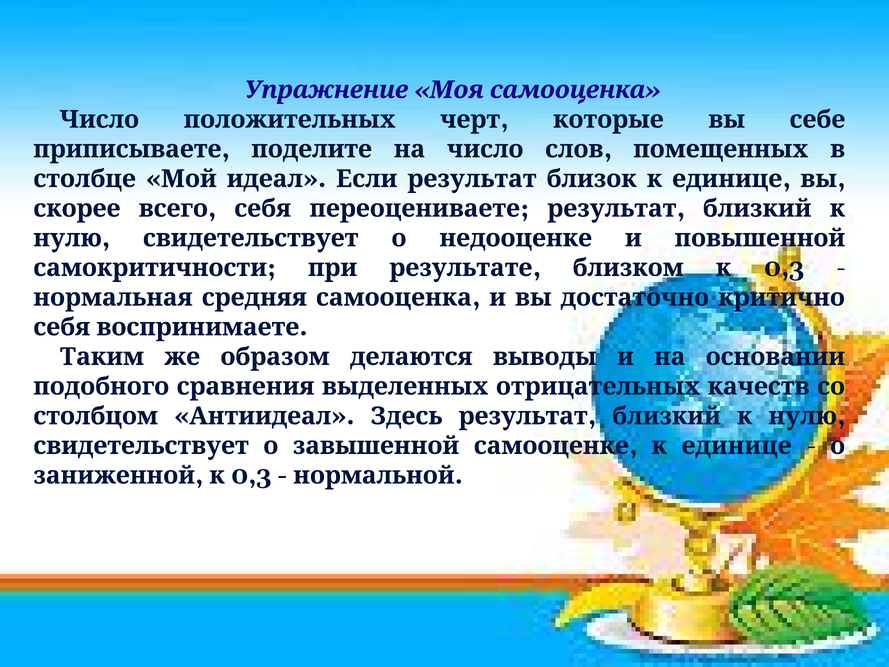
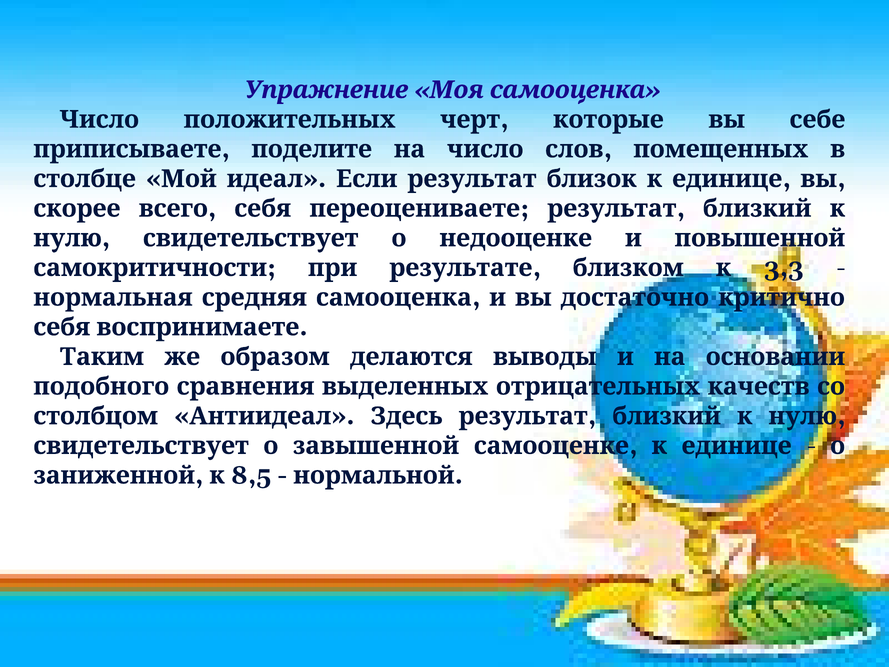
0,3 at (784, 268): 0,3 -> 3,3
0,3 at (251, 475): 0,3 -> 8,5
